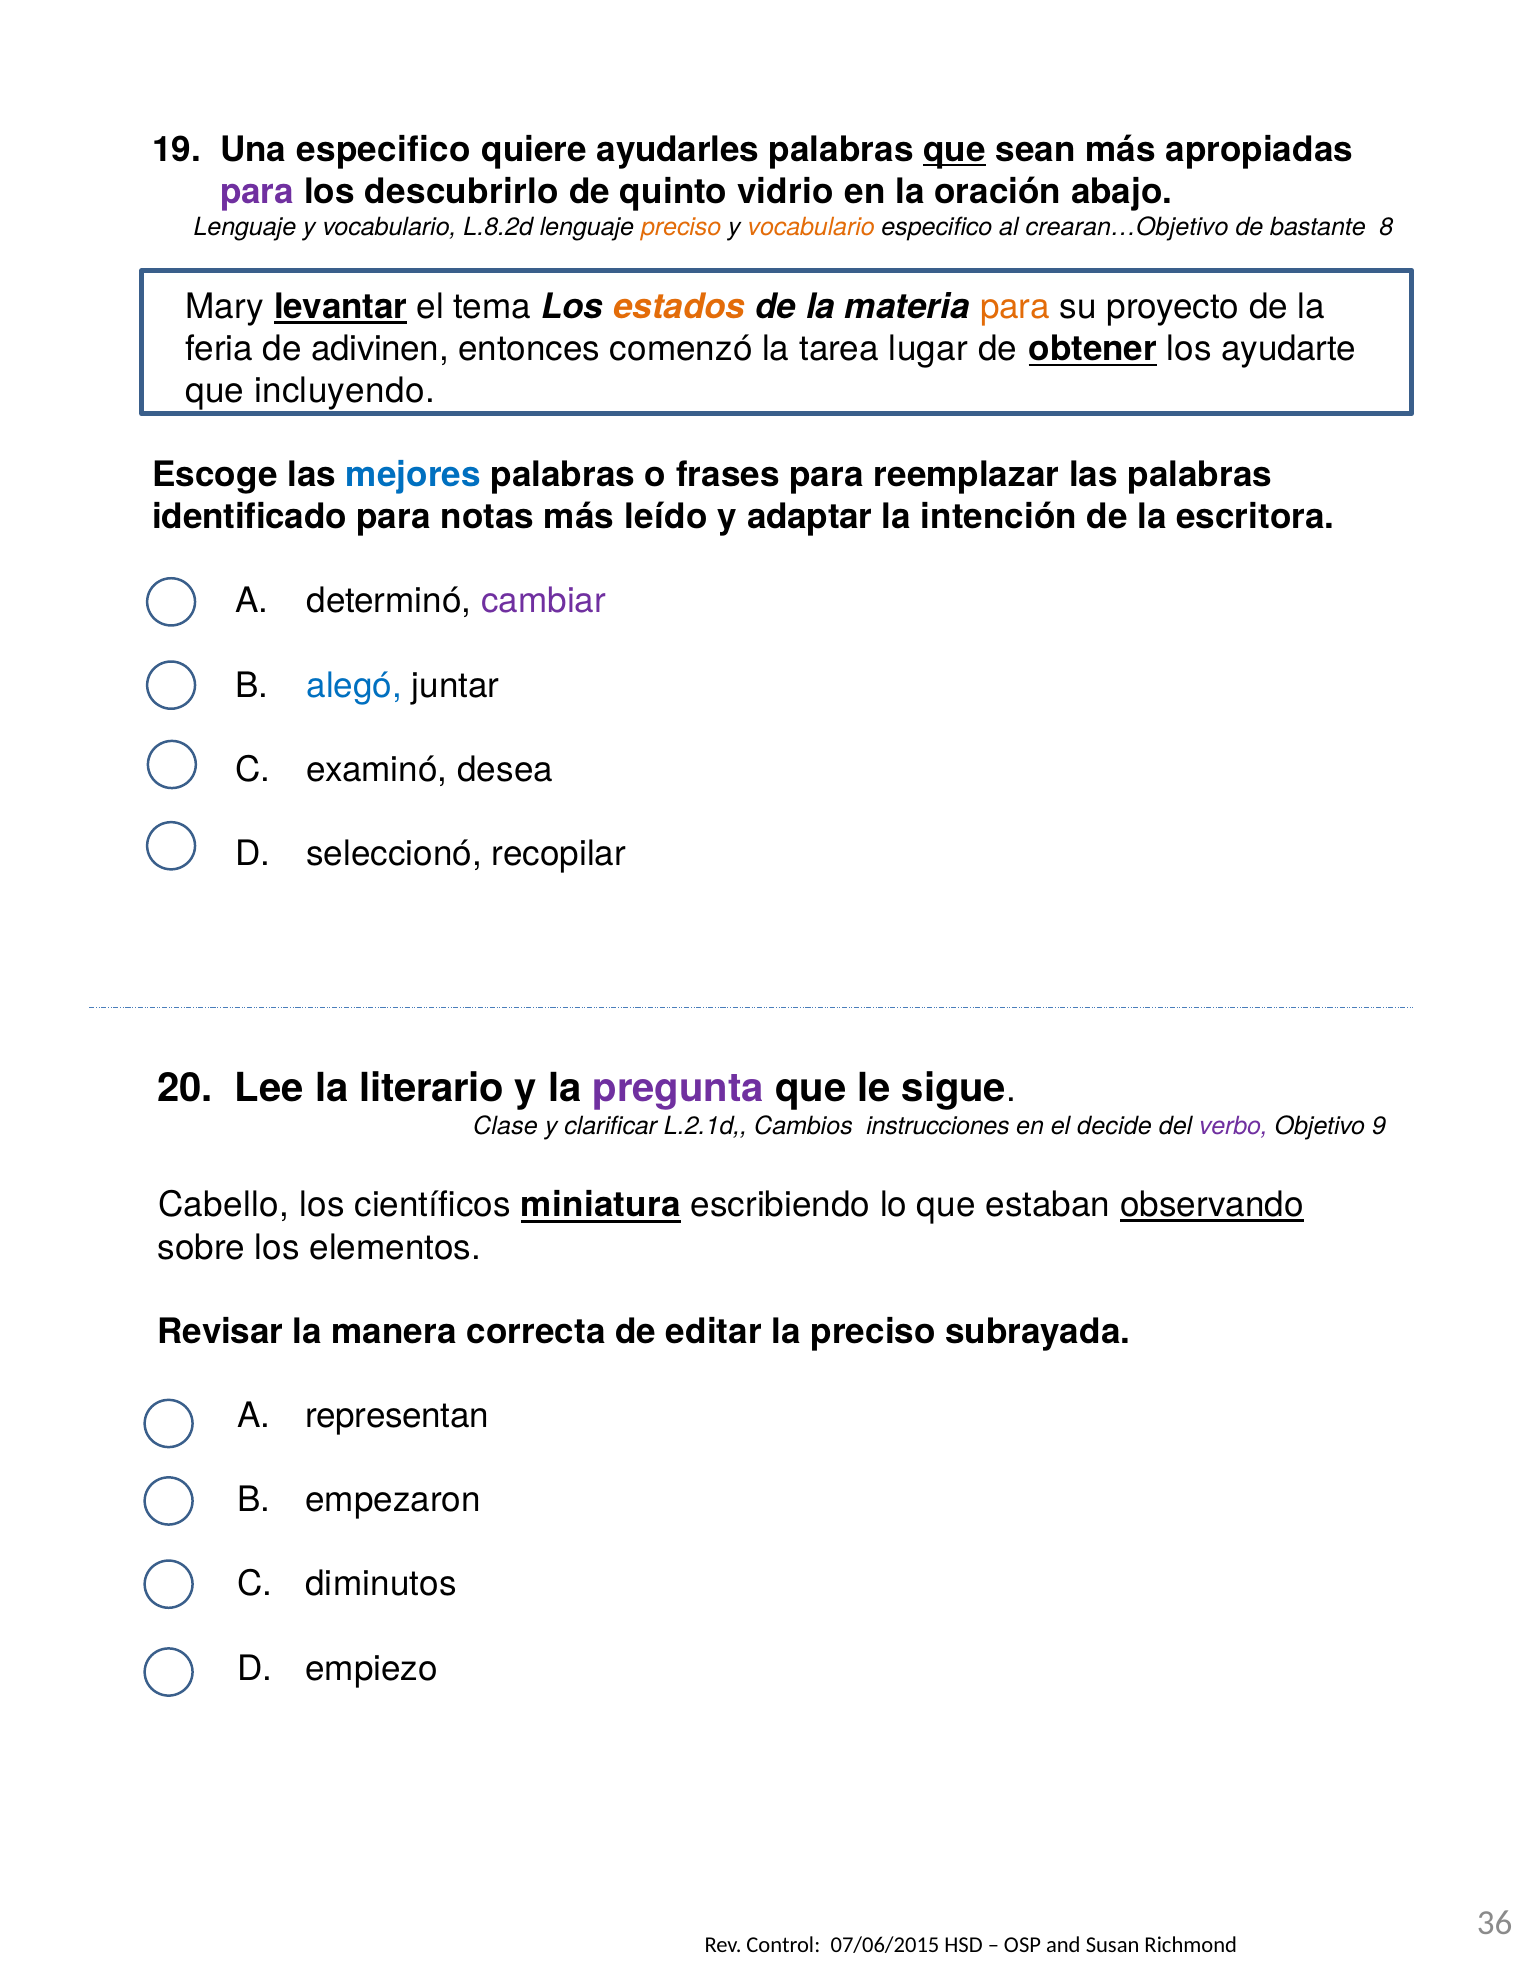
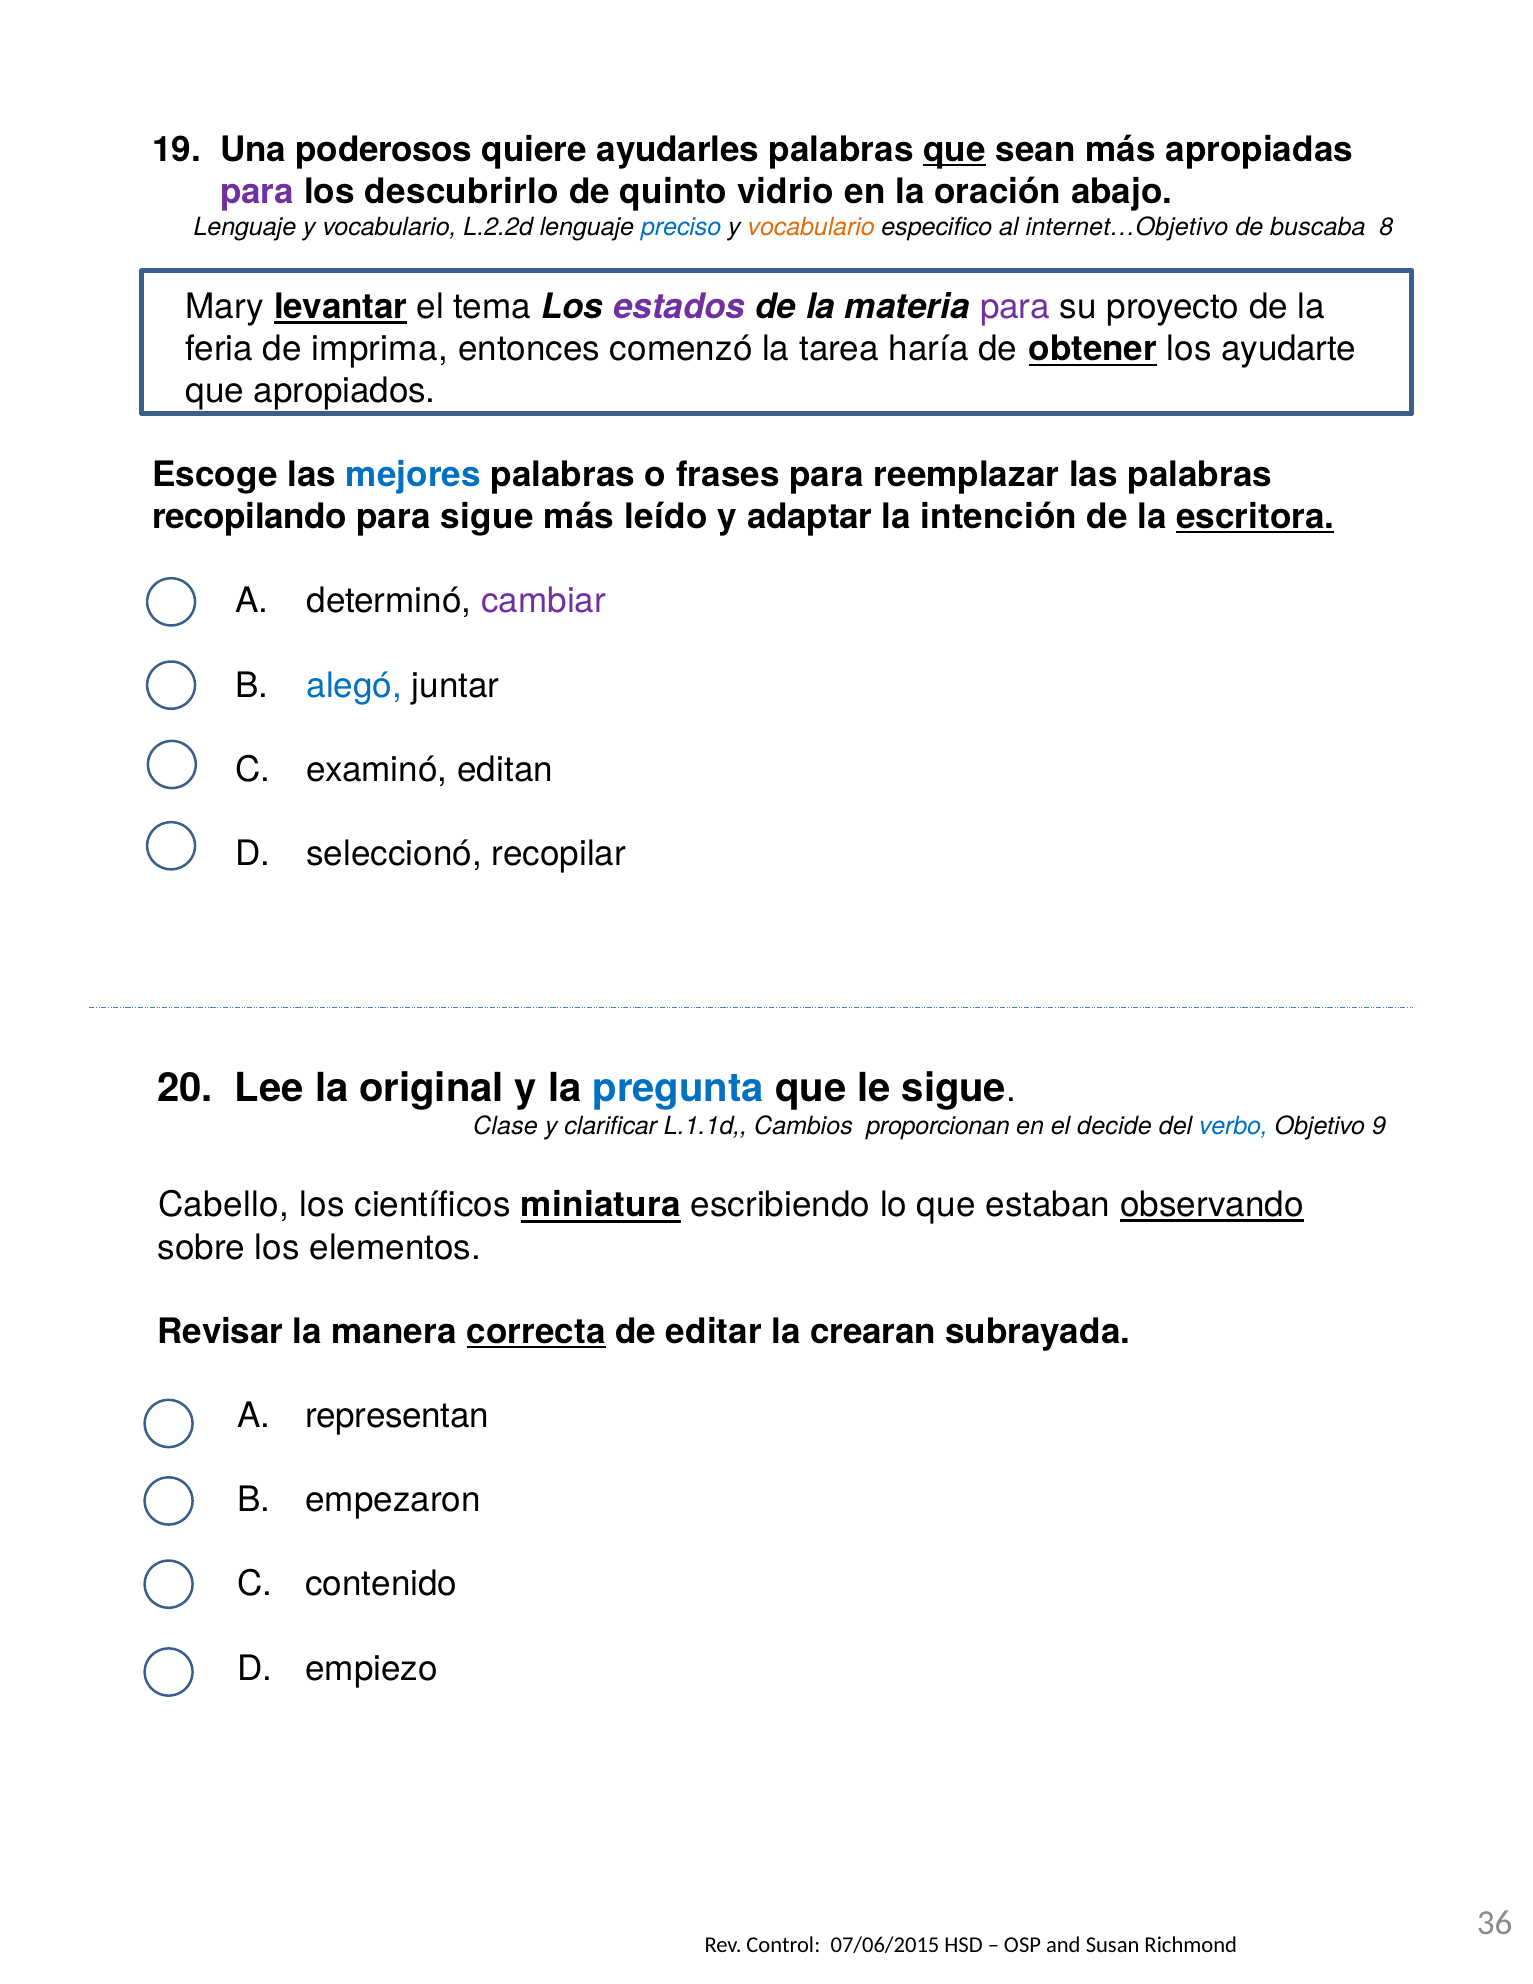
Una especifico: especifico -> poderosos
L.8.2d: L.8.2d -> L.2.2d
preciso at (681, 228) colour: orange -> blue
crearan…Objetivo: crearan…Objetivo -> internet…Objetivo
bastante: bastante -> buscaba
estados colour: orange -> purple
para at (1015, 307) colour: orange -> purple
adivinen: adivinen -> imprima
lugar: lugar -> haría
incluyendo: incluyendo -> apropiados
identificado: identificado -> recopilando
para notas: notas -> sigue
escritora underline: none -> present
desea: desea -> editan
literario: literario -> original
pregunta colour: purple -> blue
L.2.1d: L.2.1d -> L.1.1d
instrucciones: instrucciones -> proporcionan
verbo colour: purple -> blue
correcta underline: none -> present
la preciso: preciso -> crearan
diminutos: diminutos -> contenido
